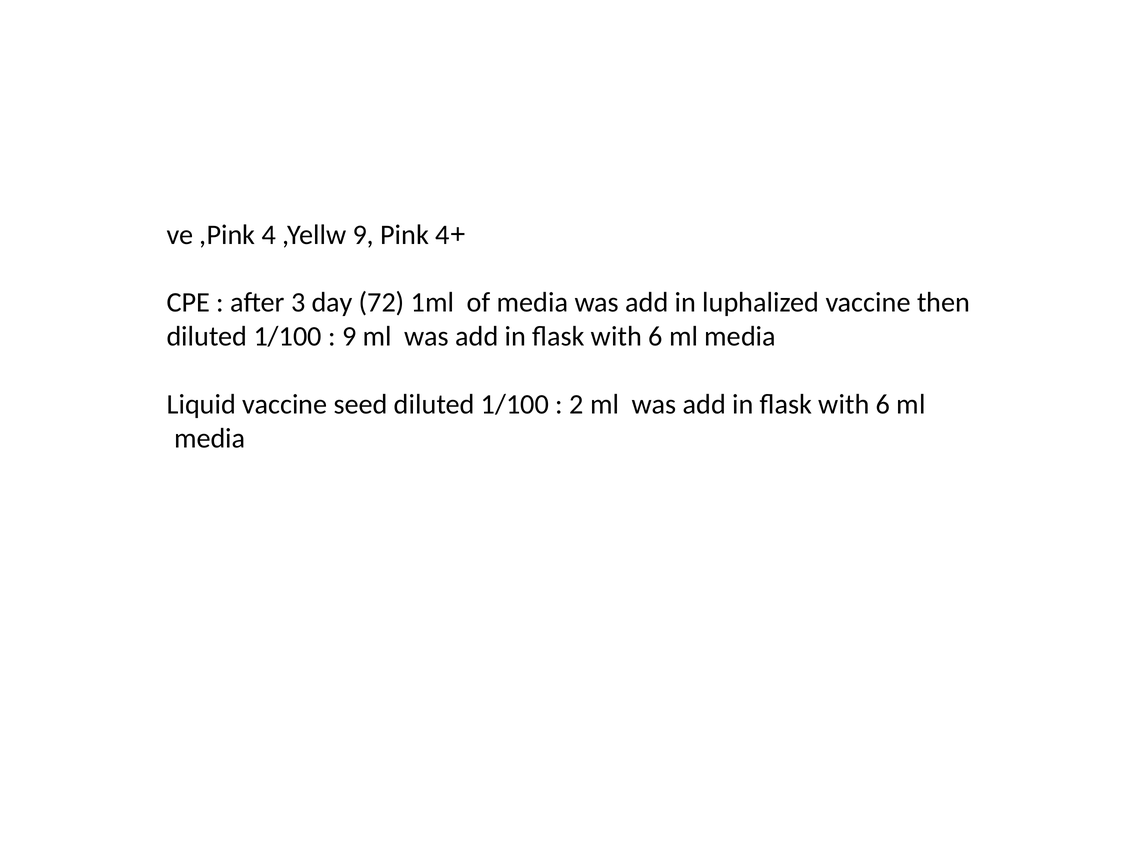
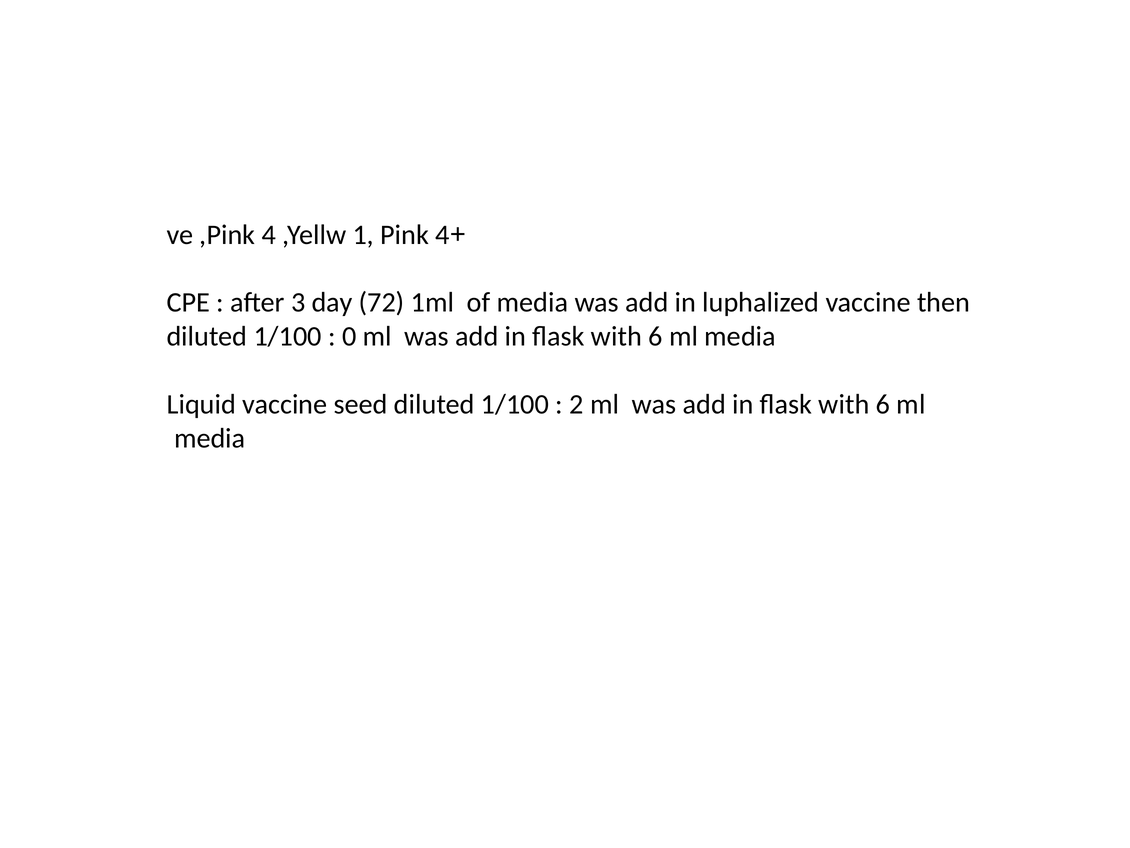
,Yellw 9: 9 -> 1
9 at (349, 336): 9 -> 0
